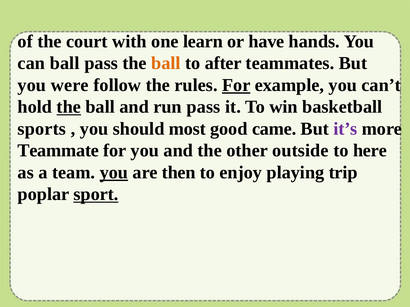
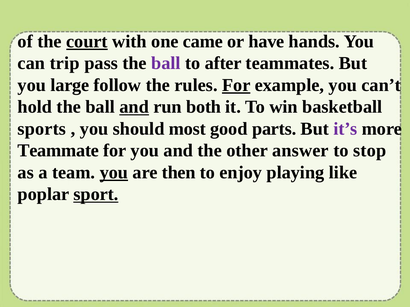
court underline: none -> present
learn: learn -> came
can ball: ball -> trip
ball at (166, 63) colour: orange -> purple
were: were -> large
the at (69, 107) underline: present -> none
and at (134, 107) underline: none -> present
run pass: pass -> both
came: came -> parts
outside: outside -> answer
here: here -> stop
trip: trip -> like
